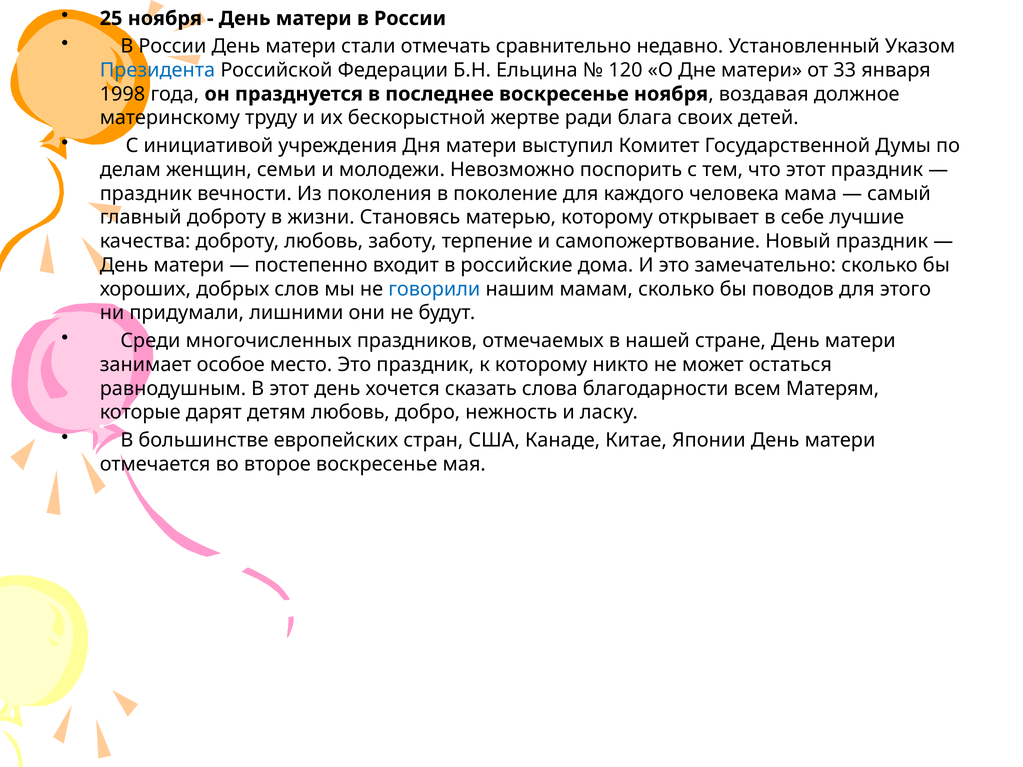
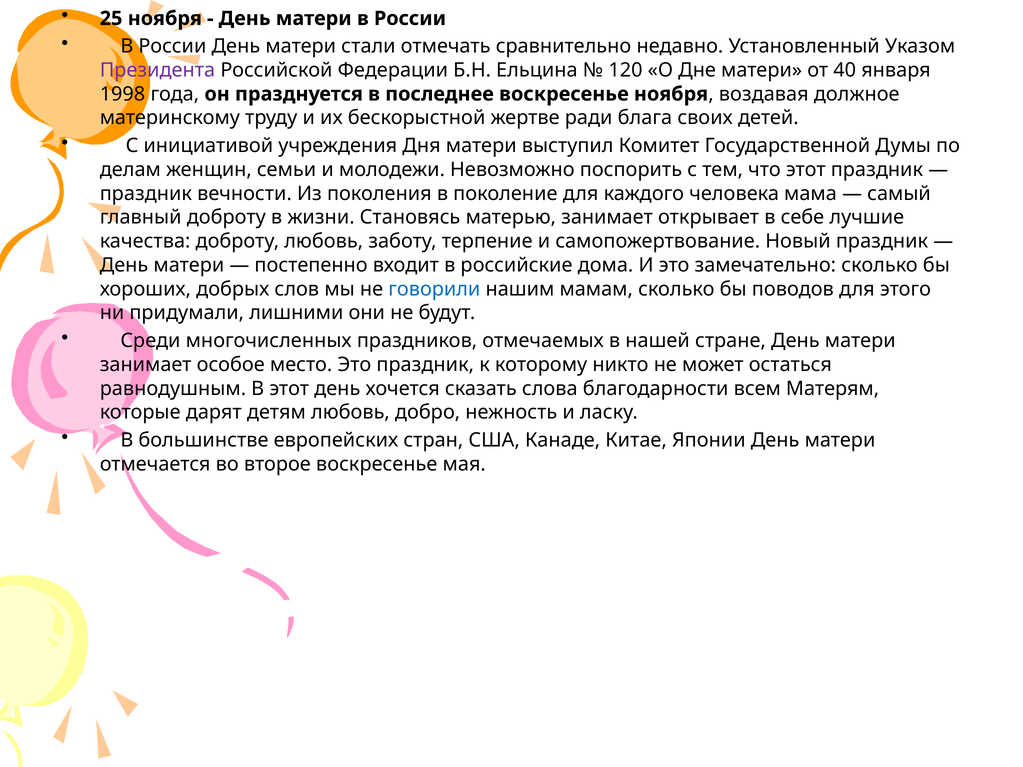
Президента colour: blue -> purple
33: 33 -> 40
матерью которому: которому -> занимает
